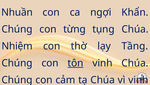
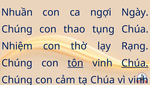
Khẩn: Khẩn -> Ngày
từng: từng -> thao
Tầng: Tầng -> Rạng
Chúa at (135, 63) underline: none -> present
